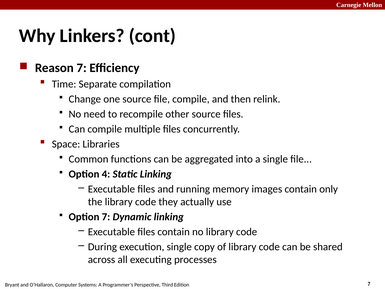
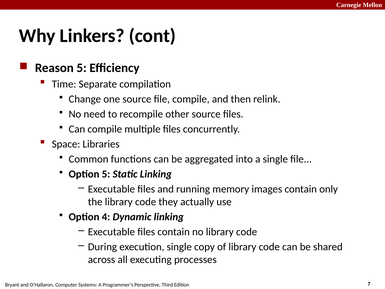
Reason 7: 7 -> 5
Option 4: 4 -> 5
Option 7: 7 -> 4
